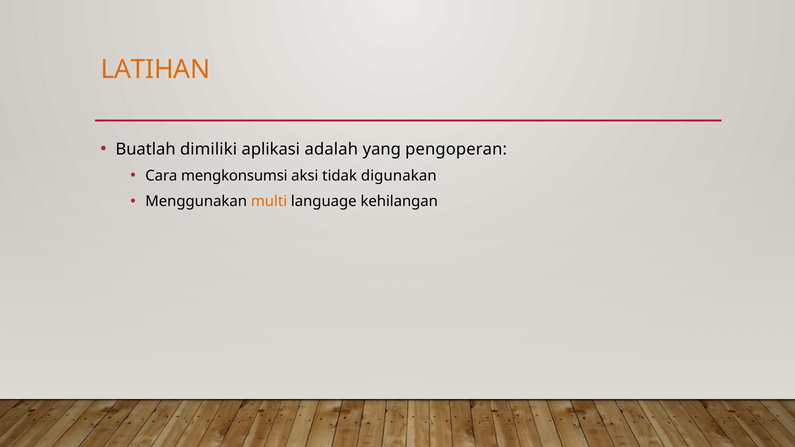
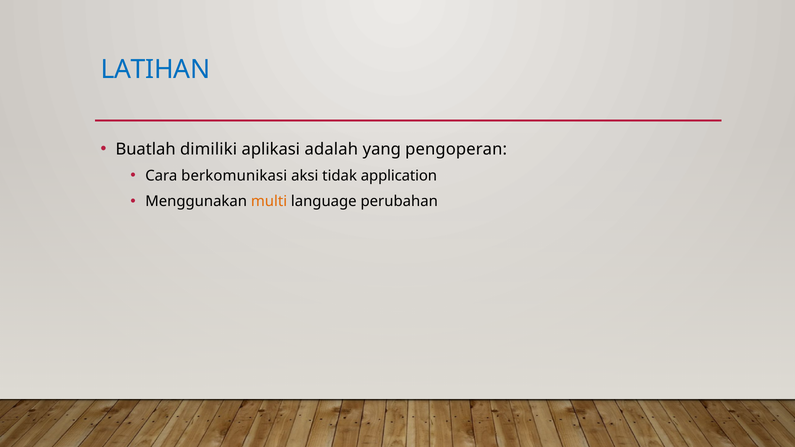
LATIHAN colour: orange -> blue
mengkonsumsi: mengkonsumsi -> berkomunikasi
digunakan: digunakan -> application
kehilangan: kehilangan -> perubahan
